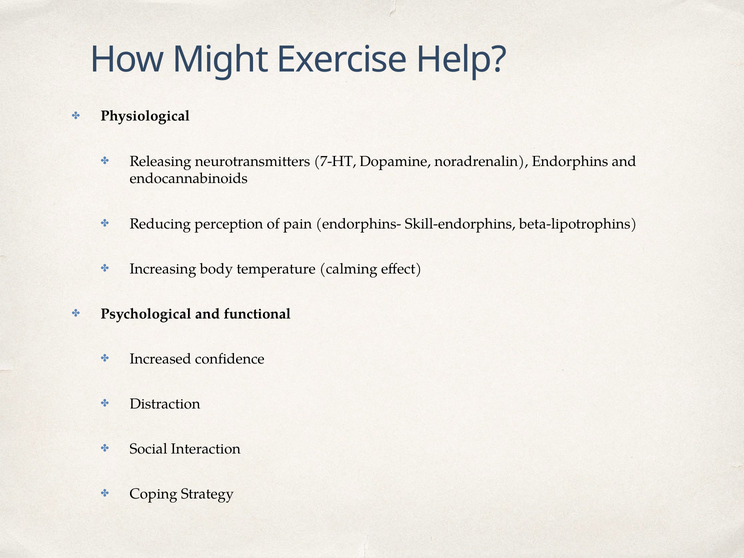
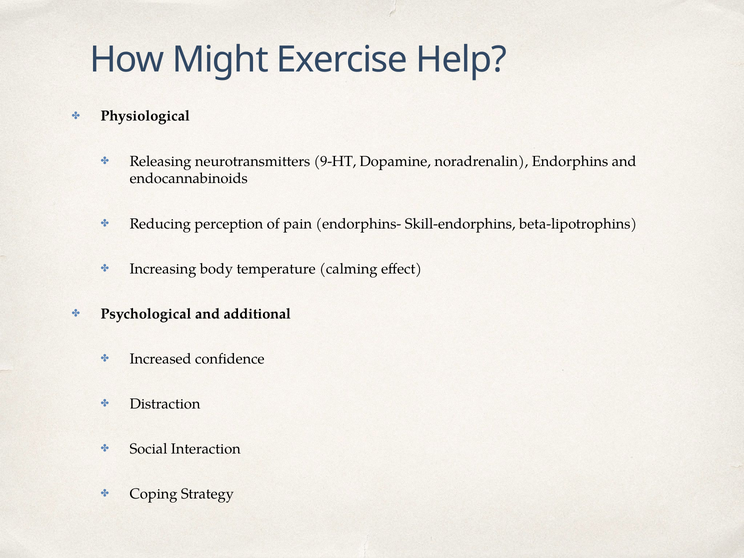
7-HT: 7-HT -> 9-HT
functional: functional -> additional
